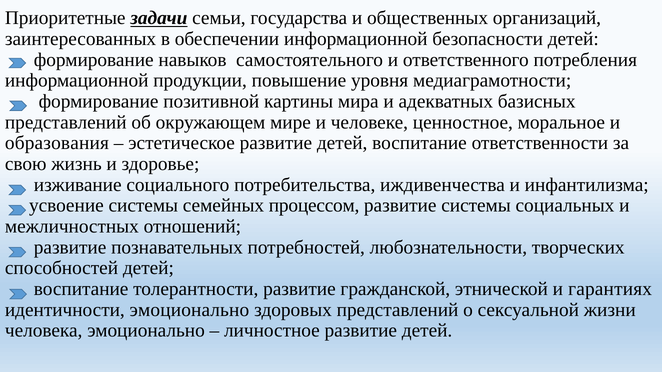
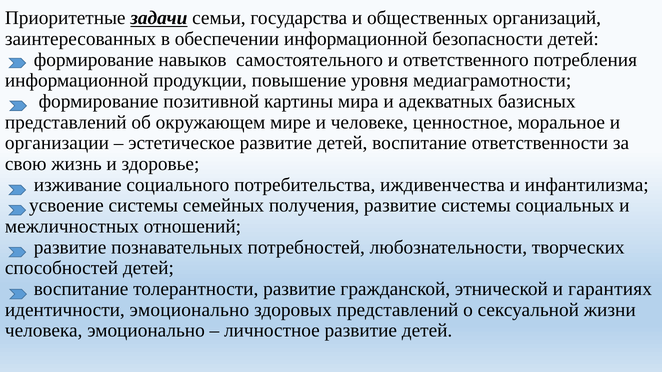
образования: образования -> организации
процессом: процессом -> получения
